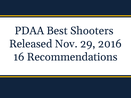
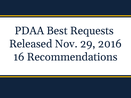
Shooters: Shooters -> Requests
